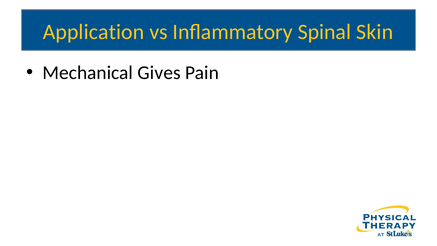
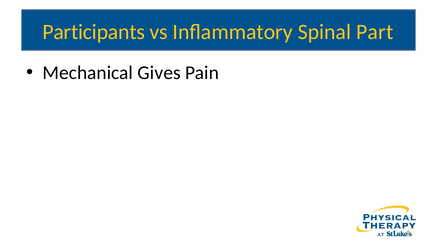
Application: Application -> Participants
Skin: Skin -> Part
